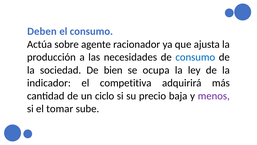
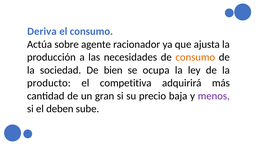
Deben: Deben -> Deriva
consumo at (195, 57) colour: blue -> orange
indicador: indicador -> producto
ciclo: ciclo -> gran
tomar: tomar -> deben
